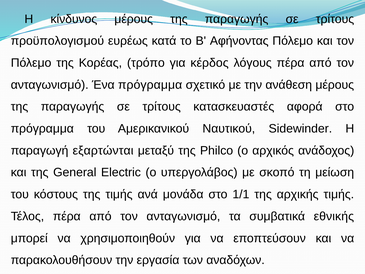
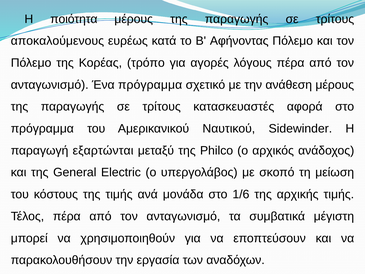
κίνδυνος: κίνδυνος -> ποιότητα
προϋπολογισμού: προϋπολογισμού -> αποκαλούμενους
κέρδος: κέρδος -> αγορές
1/1: 1/1 -> 1/6
εθνικής: εθνικής -> μέγιστη
